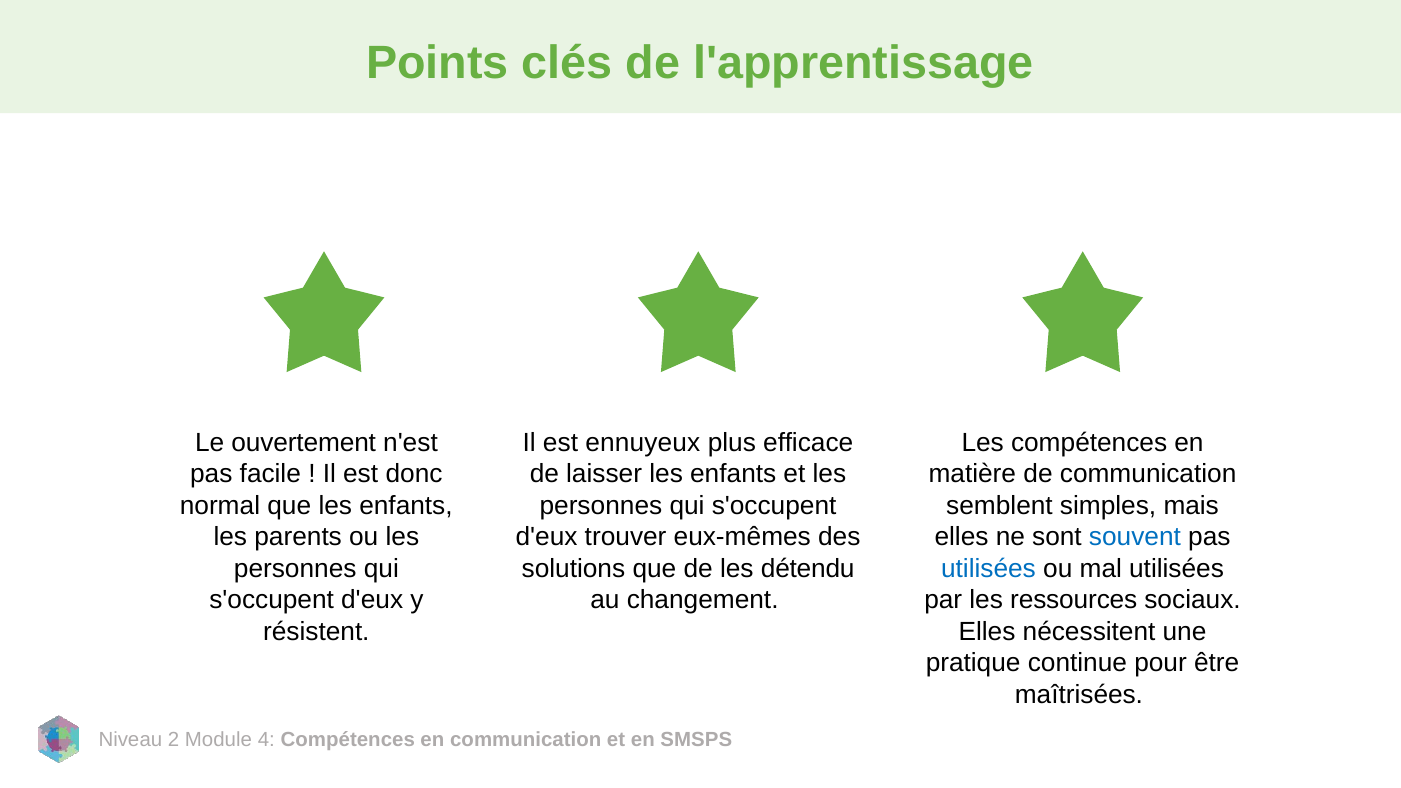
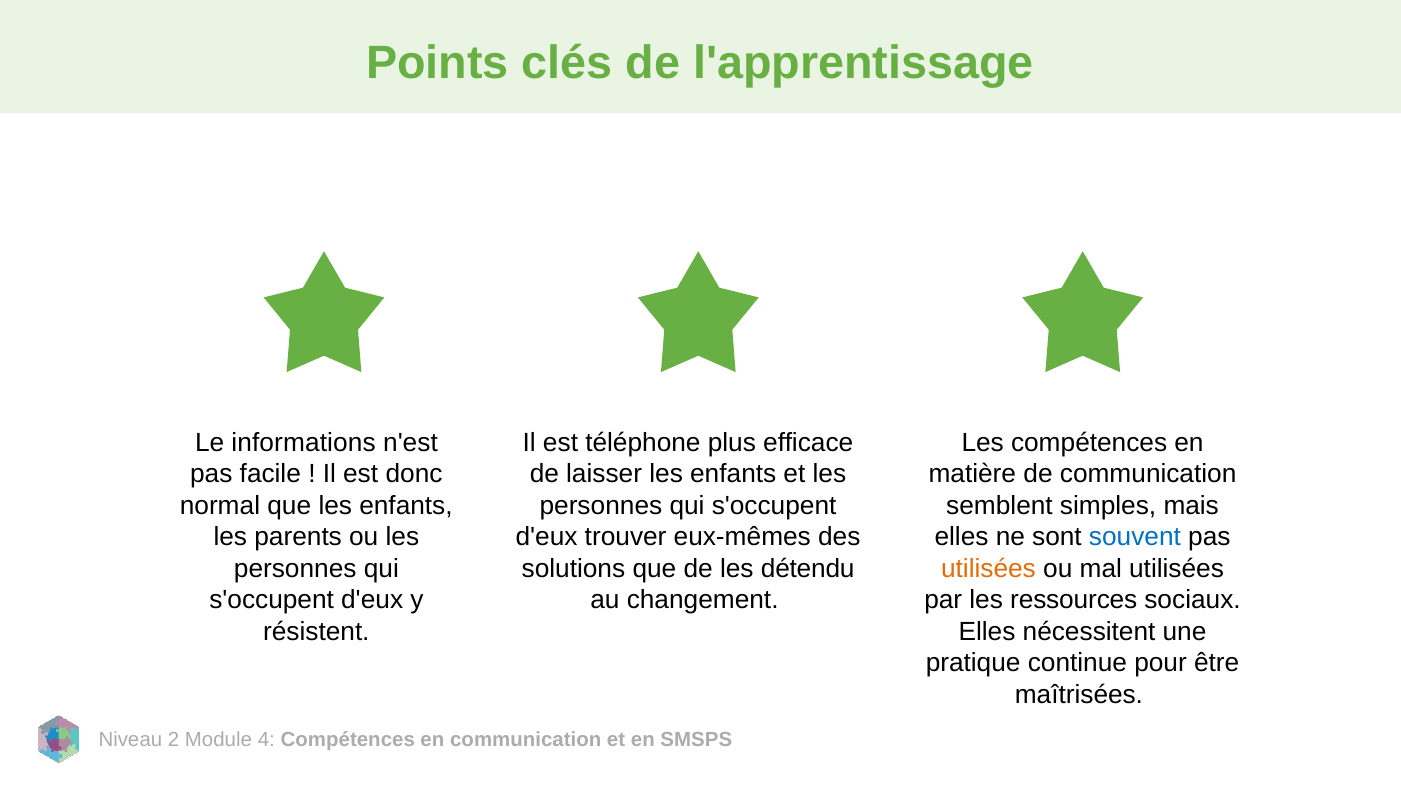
ouvertement: ouvertement -> informations
ennuyeux: ennuyeux -> téléphone
utilisées at (988, 569) colour: blue -> orange
